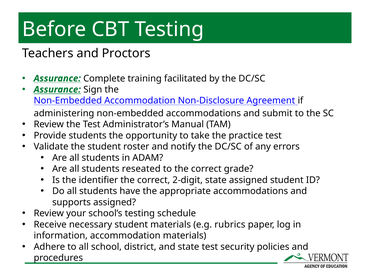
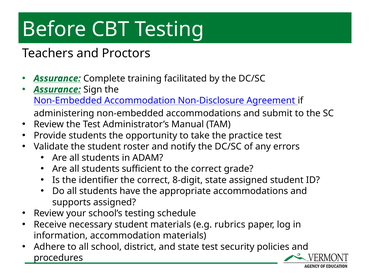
reseated: reseated -> sufficient
2-digit: 2-digit -> 8-digit
